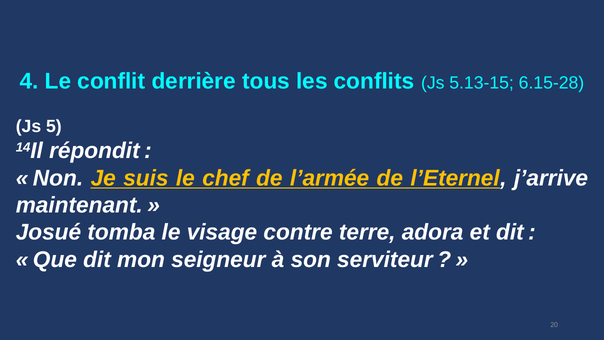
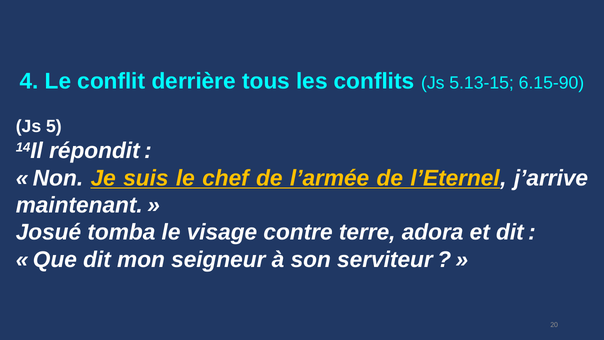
6.15-28: 6.15-28 -> 6.15-90
